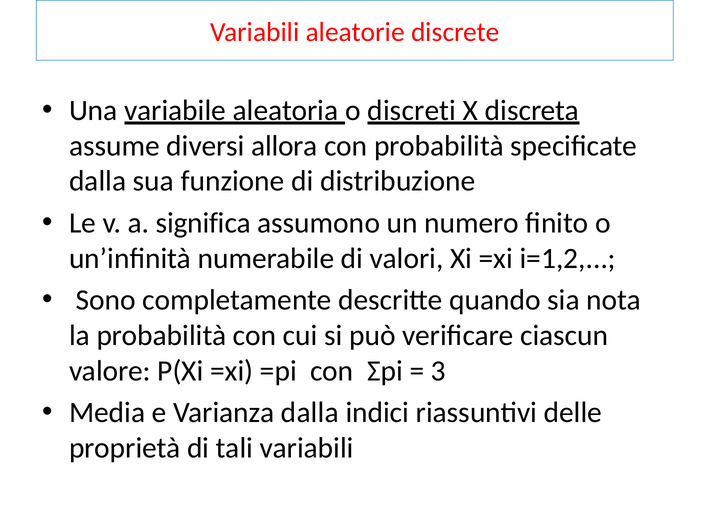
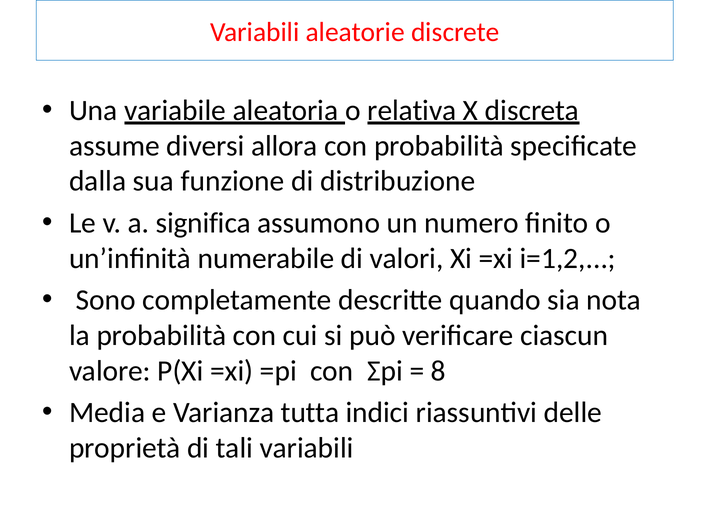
discreti: discreti -> relativa
3: 3 -> 8
Varianza dalla: dalla -> tutta
